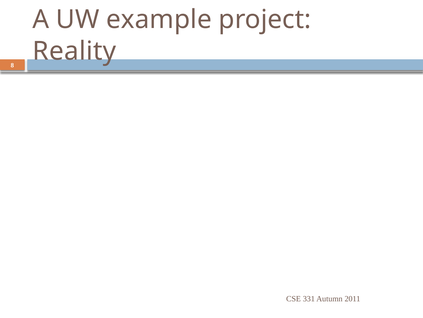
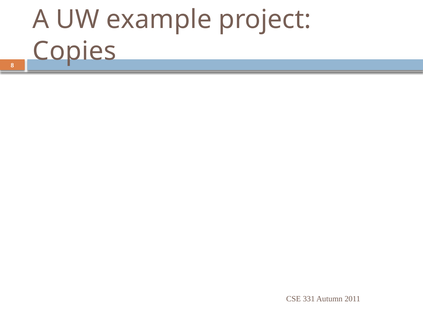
Reality: Reality -> Copies
